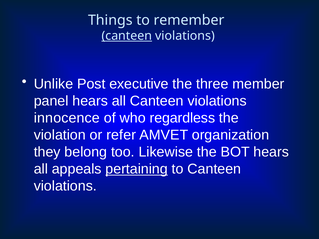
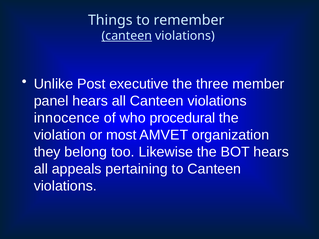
regardless: regardless -> procedural
refer: refer -> most
pertaining underline: present -> none
